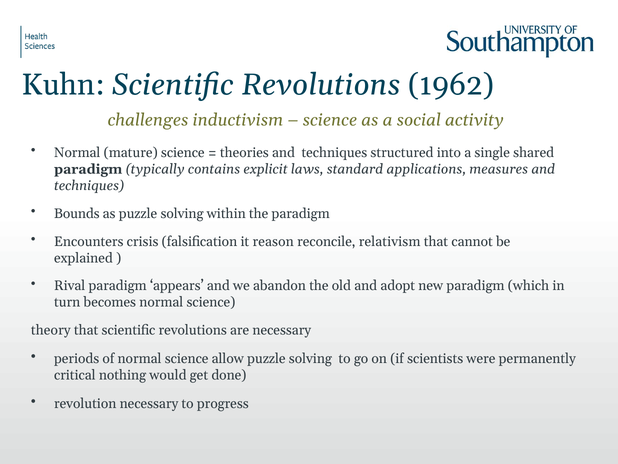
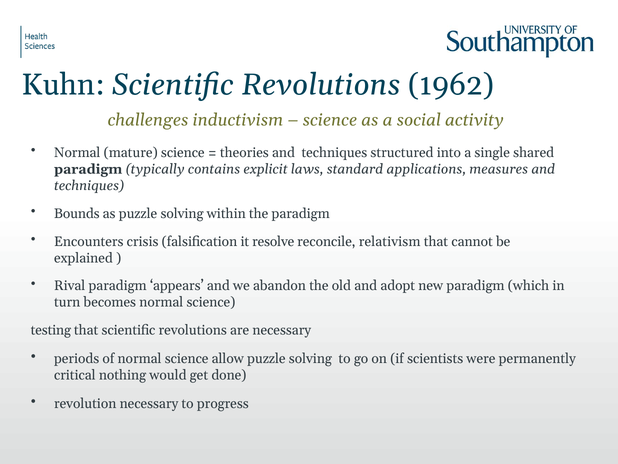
reason: reason -> resolve
theory: theory -> testing
